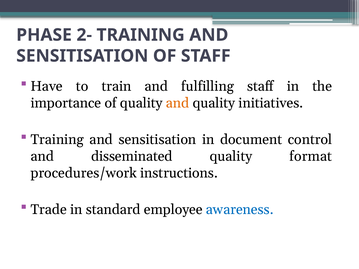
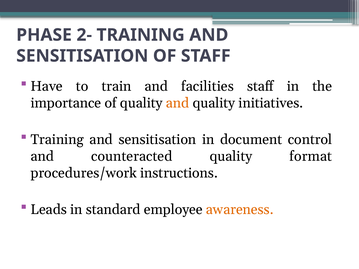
fulfilling: fulfilling -> facilities
disseminated: disseminated -> counteracted
Trade: Trade -> Leads
awareness colour: blue -> orange
